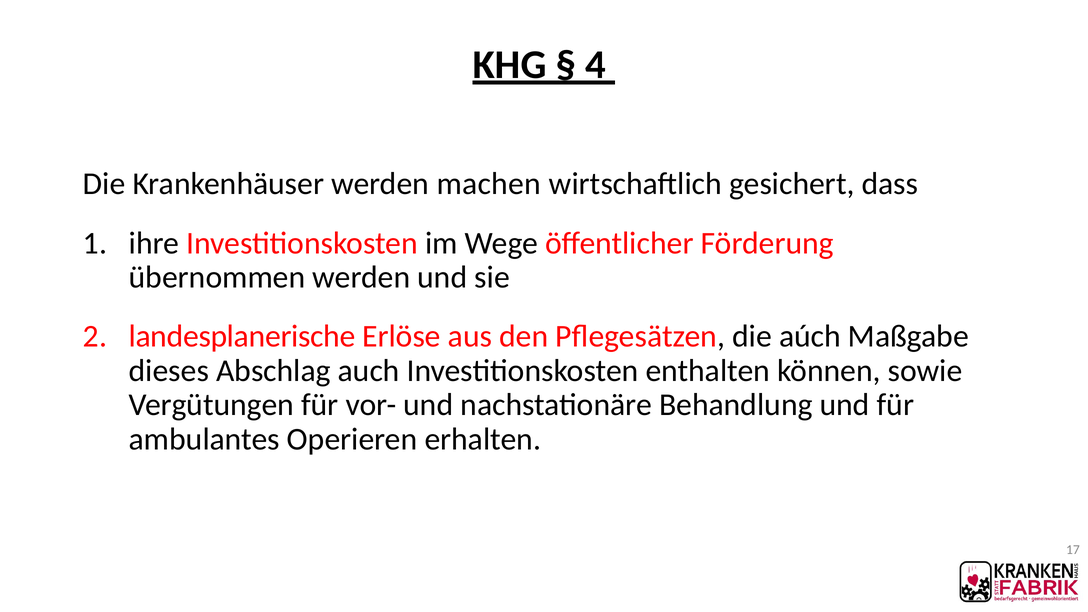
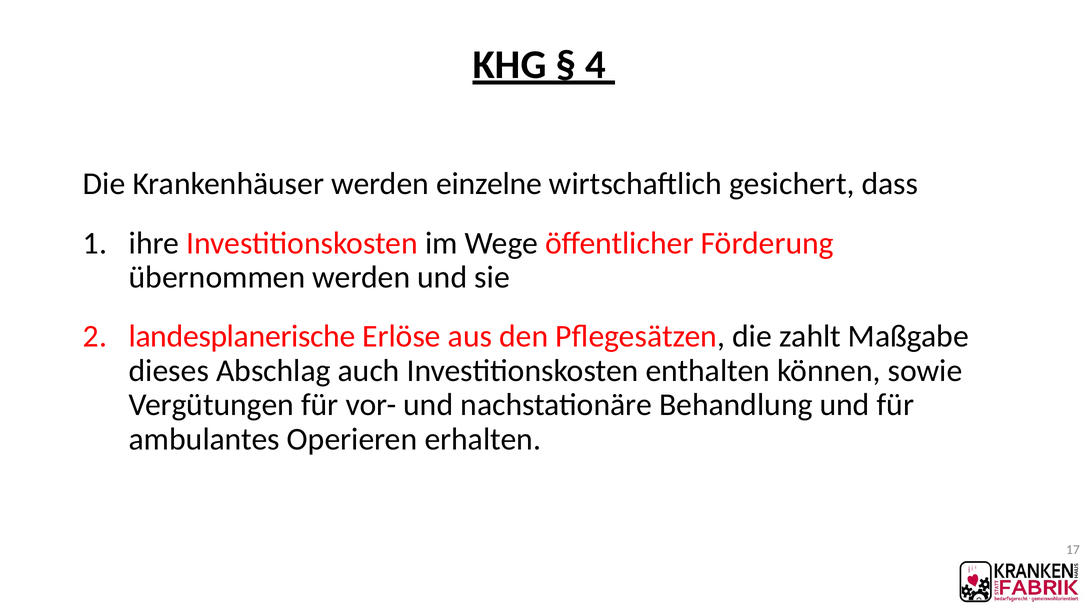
machen: machen -> einzelne
aúch: aúch -> zahlt
